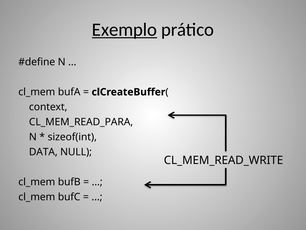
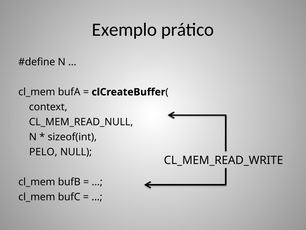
Exemplo underline: present -> none
CL_MEM_READ_PARA: CL_MEM_READ_PARA -> CL_MEM_READ_NULL
DATA: DATA -> PELO
